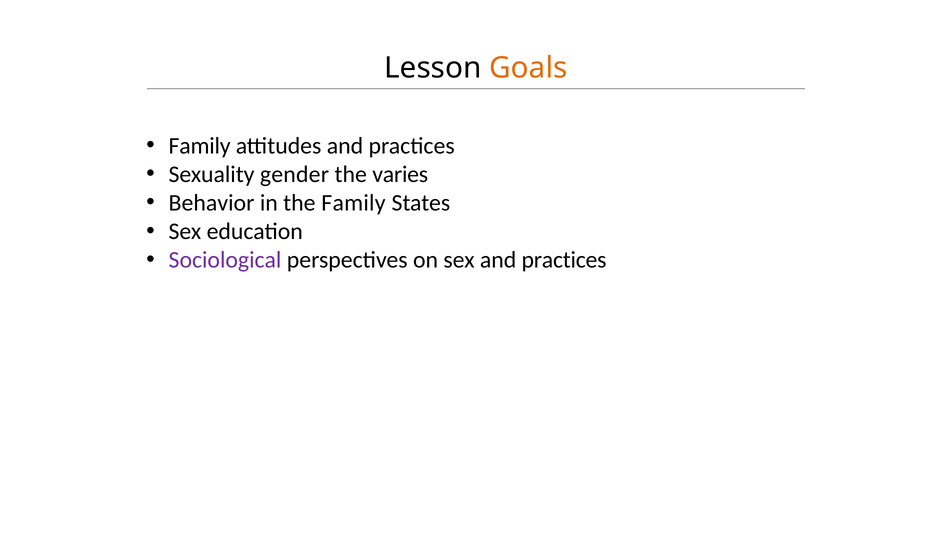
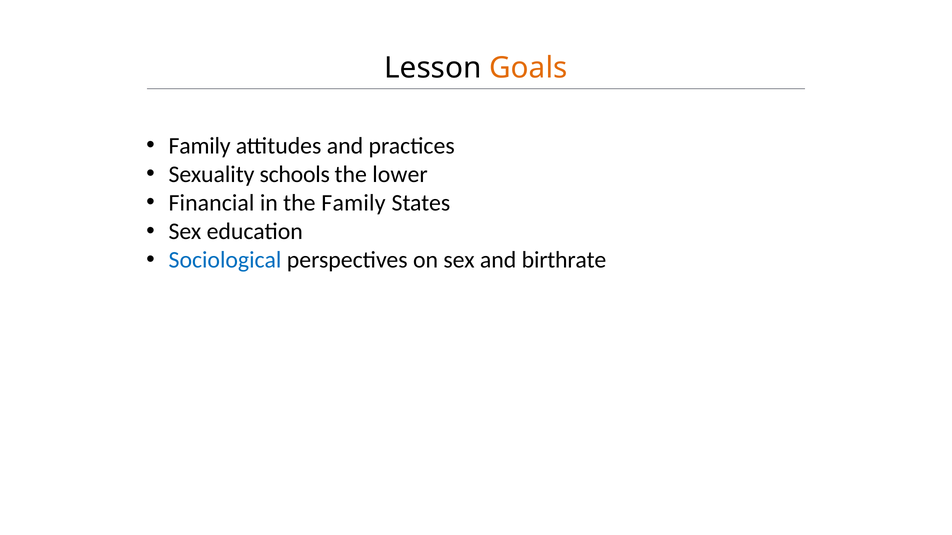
gender: gender -> schools
varies: varies -> lower
Behavior: Behavior -> Financial
Sociological colour: purple -> blue
sex and practices: practices -> birthrate
